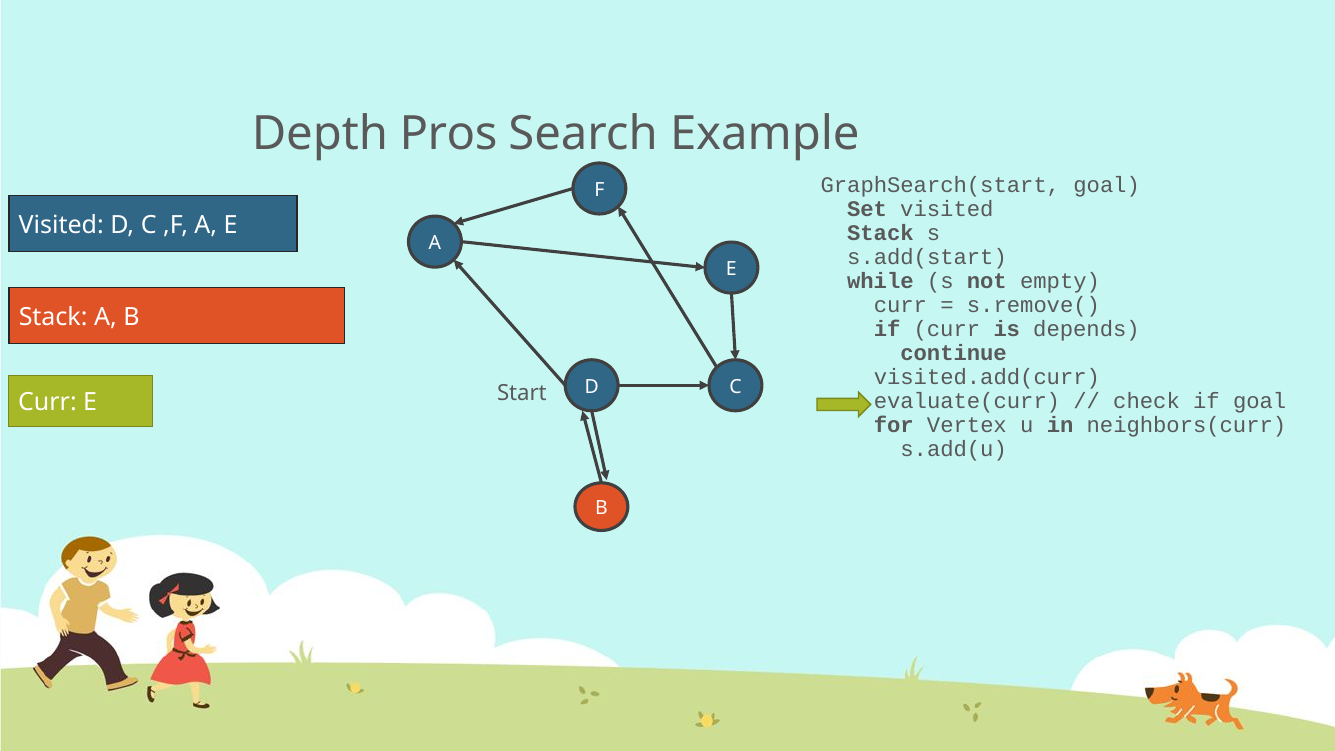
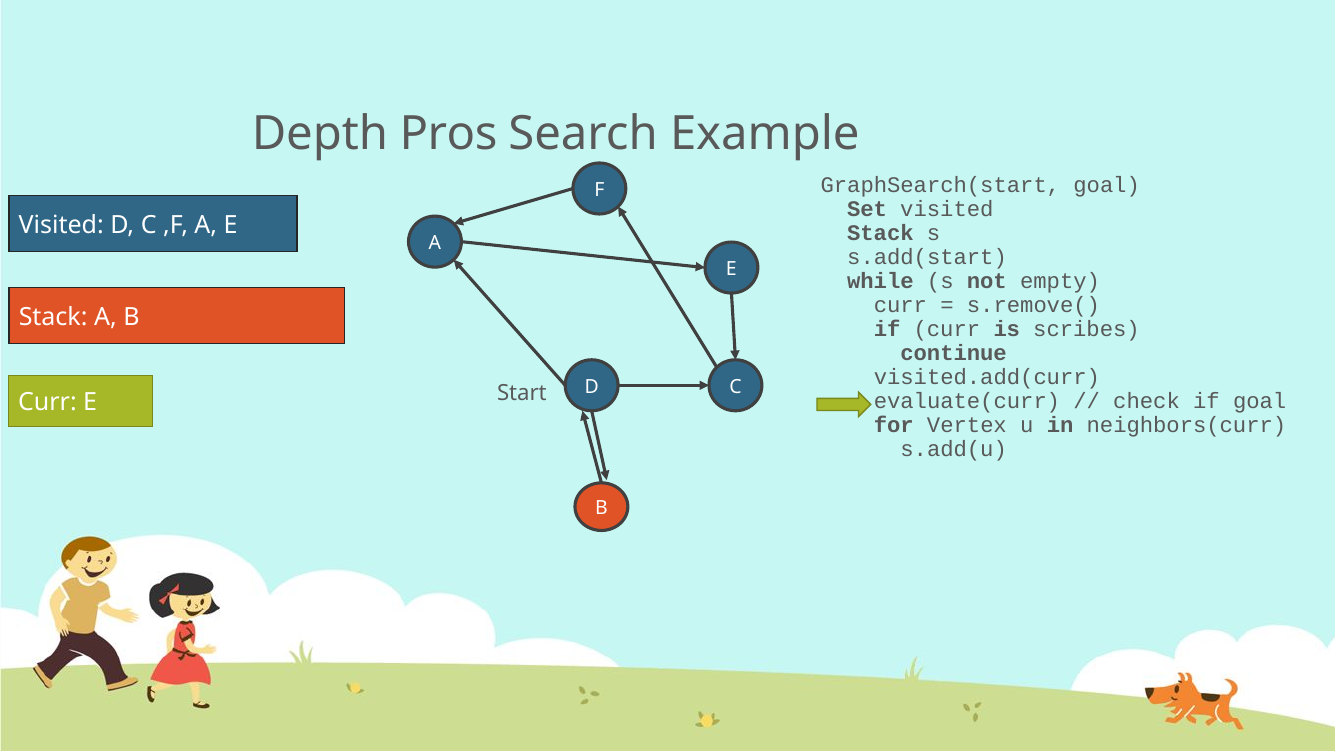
depends: depends -> scribes
